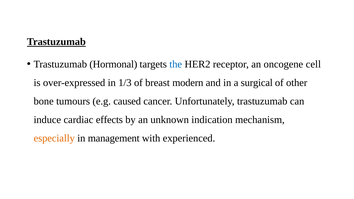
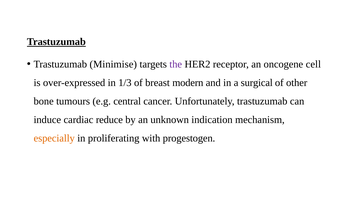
Hormonal: Hormonal -> Minimise
the colour: blue -> purple
caused: caused -> central
effects: effects -> reduce
management: management -> proliferating
experienced: experienced -> progestogen
